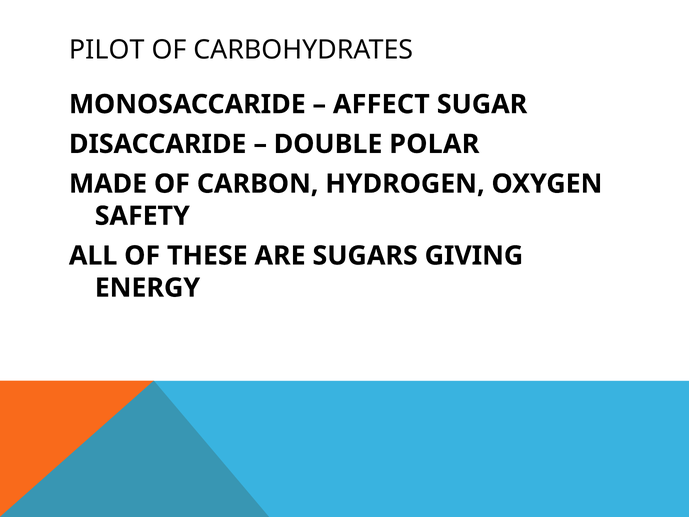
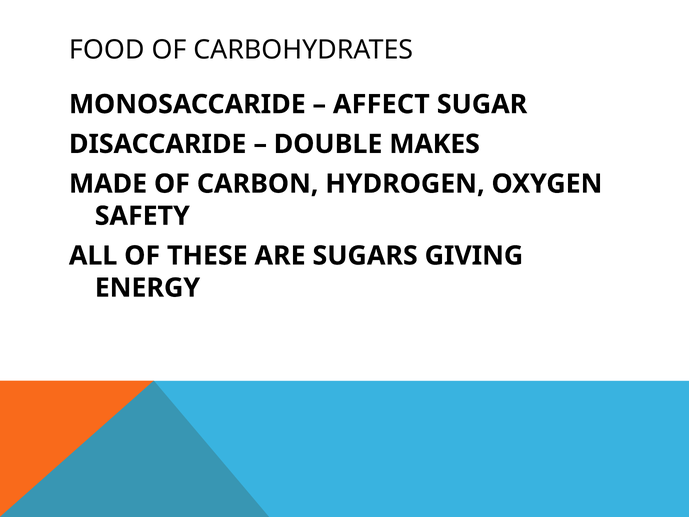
PILOT: PILOT -> FOOD
POLAR: POLAR -> MAKES
